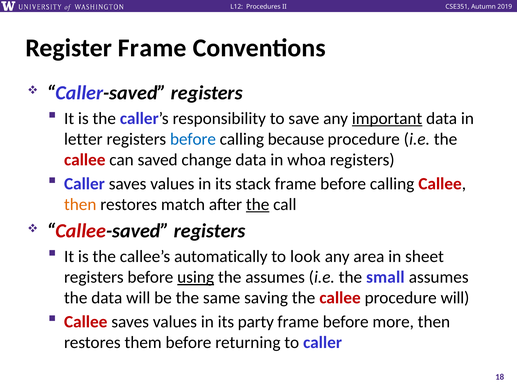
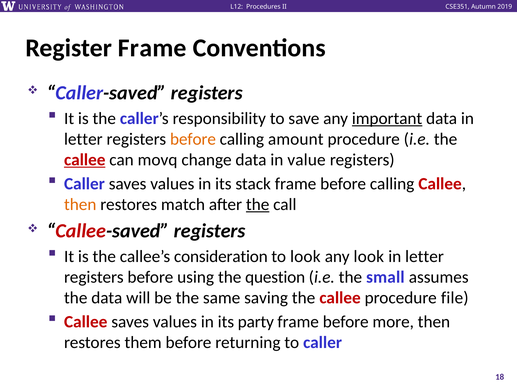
before at (193, 139) colour: blue -> orange
because: because -> amount
callee at (85, 160) underline: none -> present
saved: saved -> movq
whoa: whoa -> value
automatically: automatically -> consideration
any area: area -> look
sheet at (425, 257): sheet -> letter
using underline: present -> none
the assumes: assumes -> question
procedure will: will -> file
